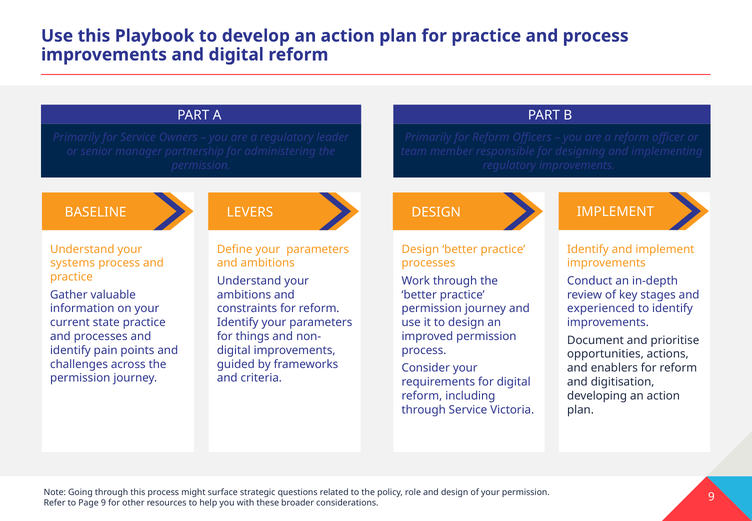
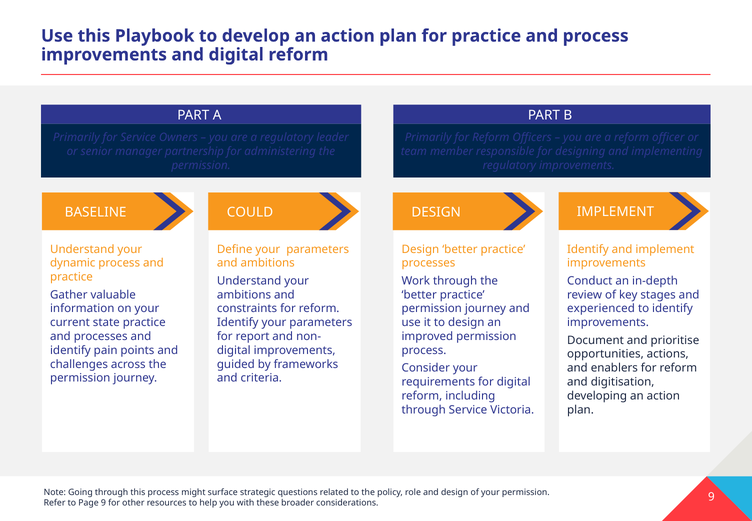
LEVERS: LEVERS -> COULD
systems: systems -> dynamic
things: things -> report
